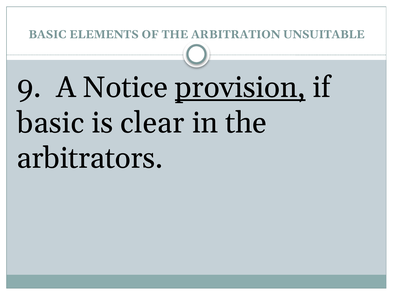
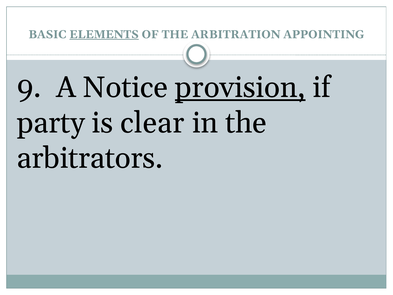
ELEMENTS underline: none -> present
UNSUITABLE: UNSUITABLE -> APPOINTING
basic at (51, 123): basic -> party
